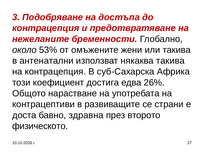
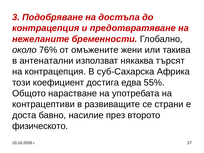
53%: 53% -> 76%
някаква такива: такива -> търсят
26%: 26% -> 55%
здравна: здравна -> насилие
